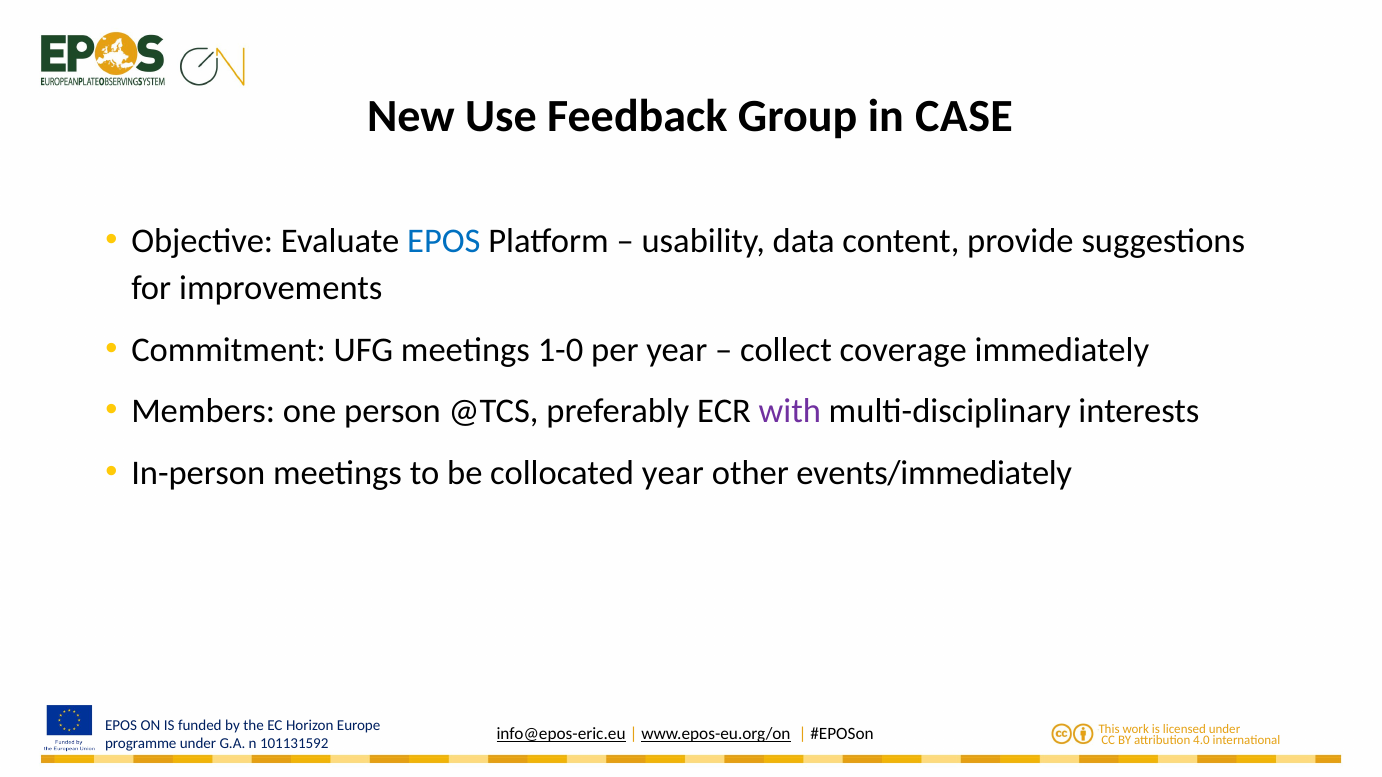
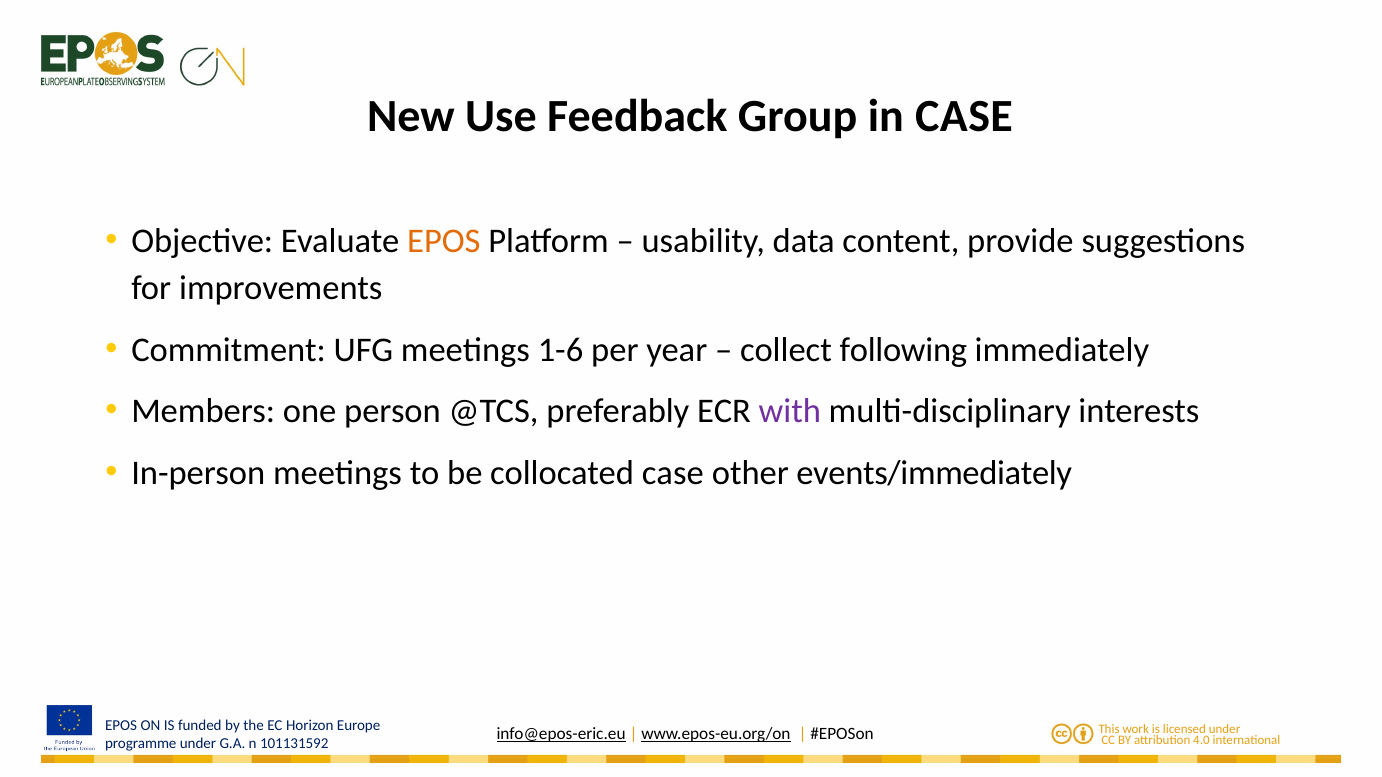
EPOS at (444, 241) colour: blue -> orange
1-0: 1-0 -> 1-6
coverage: coverage -> following
collocated year: year -> case
